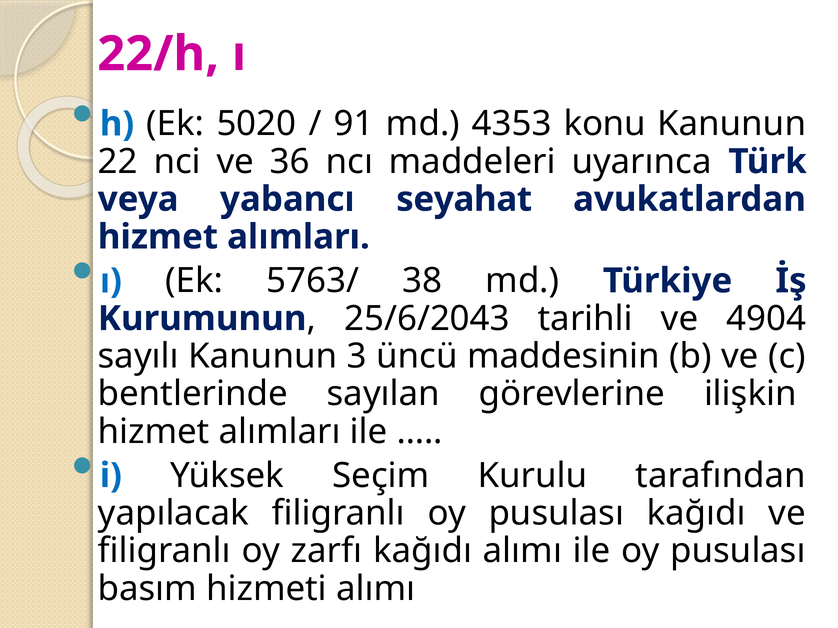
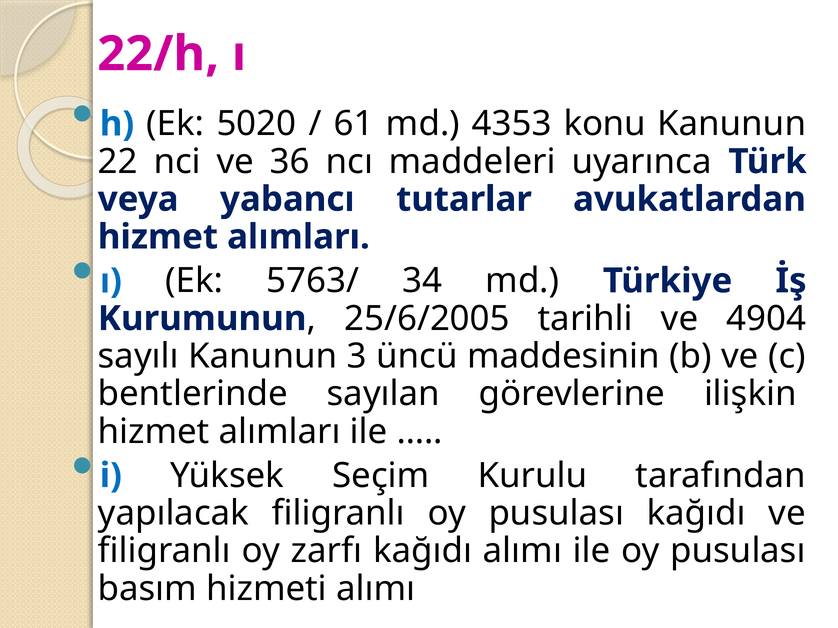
91: 91 -> 61
seyahat: seyahat -> tutarlar
38: 38 -> 34
25/6/2043: 25/6/2043 -> 25/6/2005
